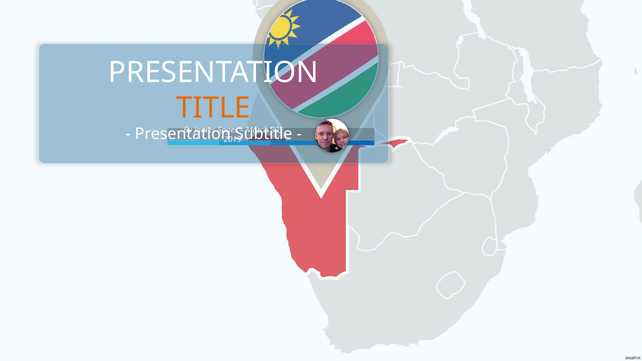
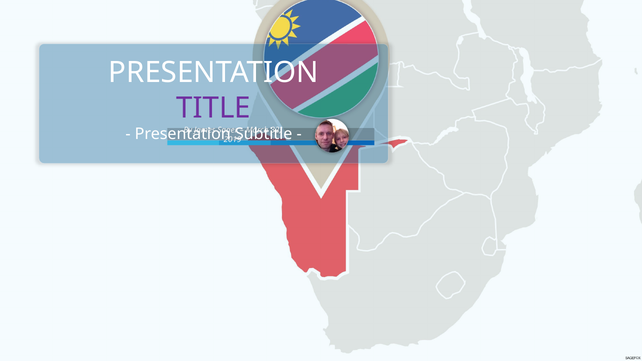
TITLE colour: orange -> purple
